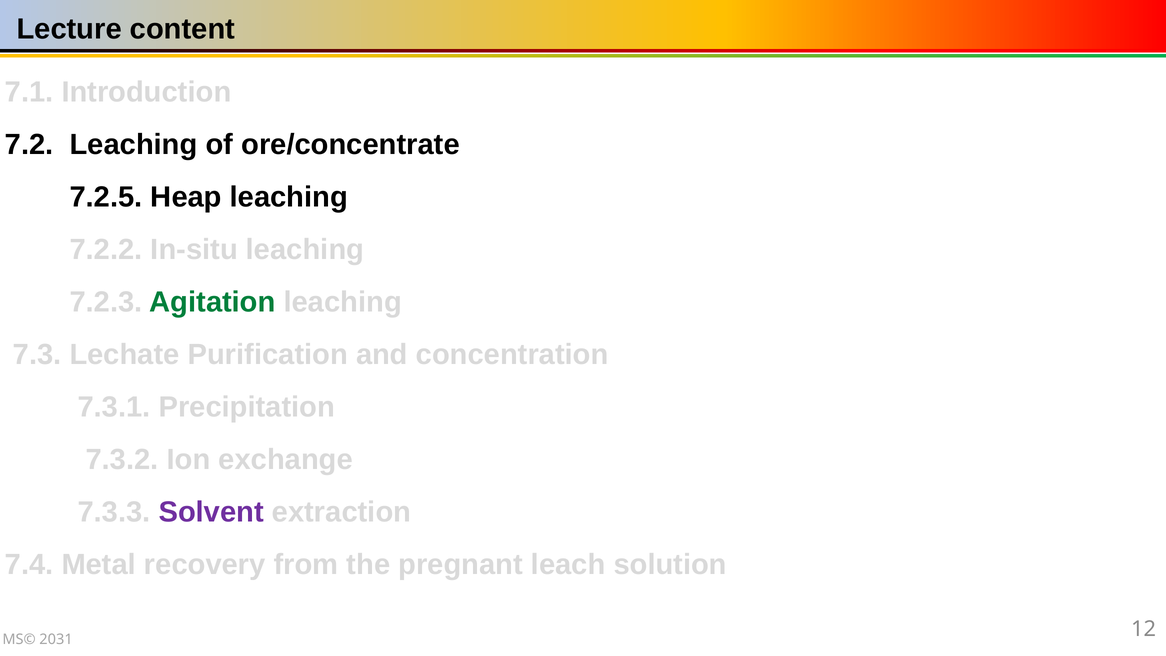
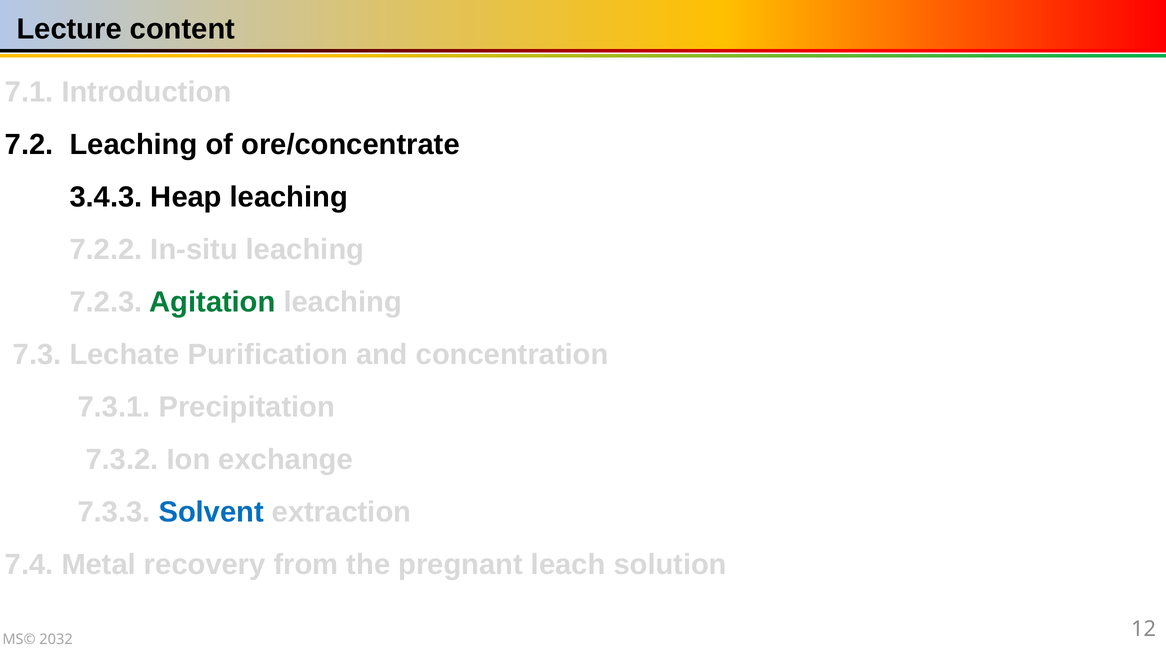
7.2.5: 7.2.5 -> 3.4.3
Solvent colour: purple -> blue
2031: 2031 -> 2032
